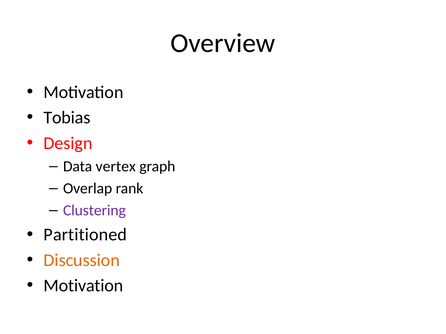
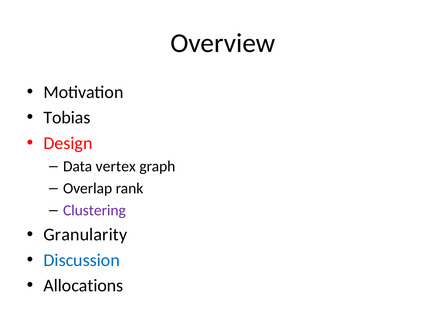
Partitioned: Partitioned -> Granularity
Discussion colour: orange -> blue
Motivation at (83, 286): Motivation -> Allocations
